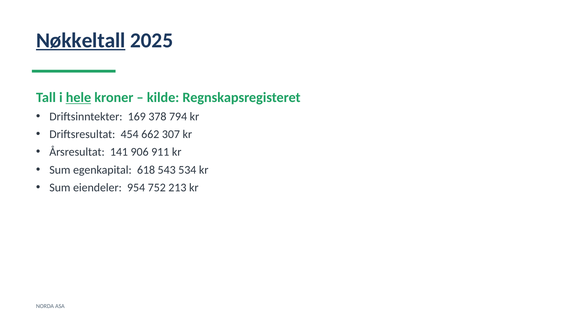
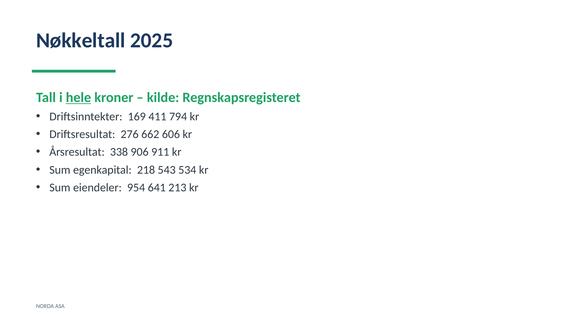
Nøkkeltall underline: present -> none
378: 378 -> 411
454: 454 -> 276
307: 307 -> 606
141: 141 -> 338
618: 618 -> 218
752: 752 -> 641
